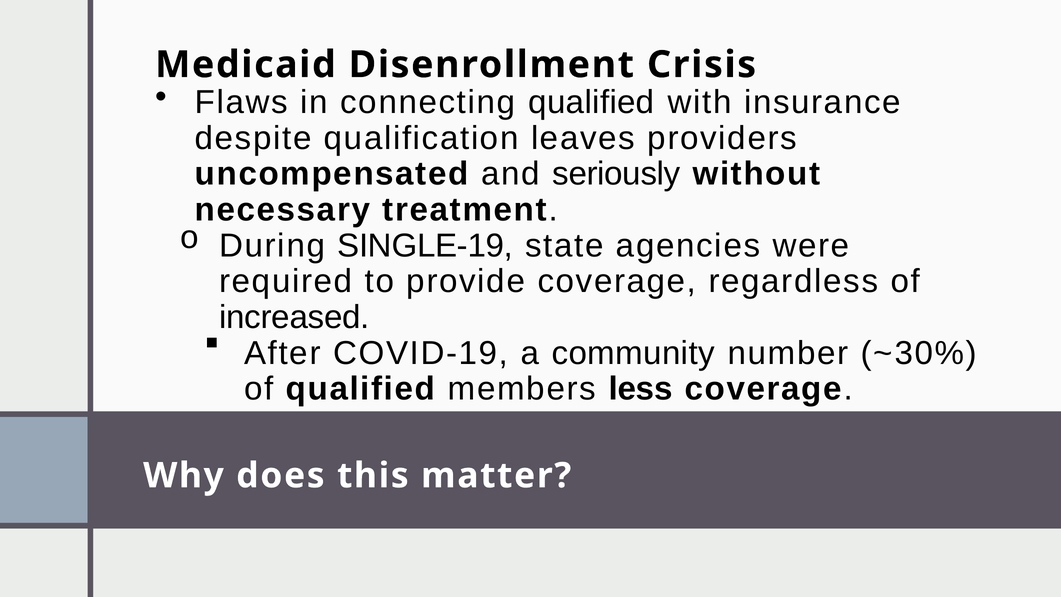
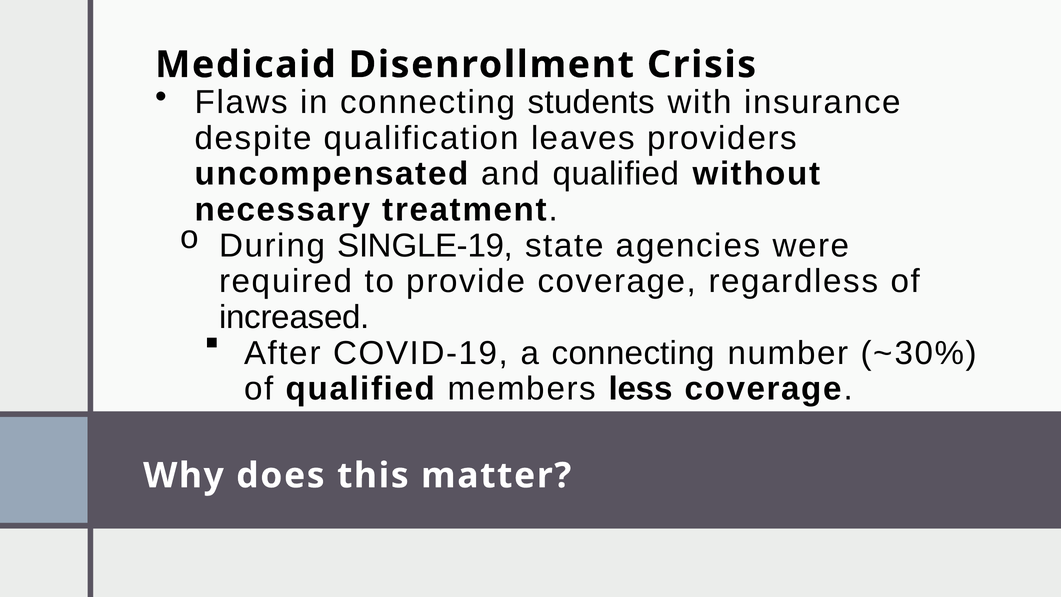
connecting qualified: qualified -> students
and seriously: seriously -> qualified
a community: community -> connecting
